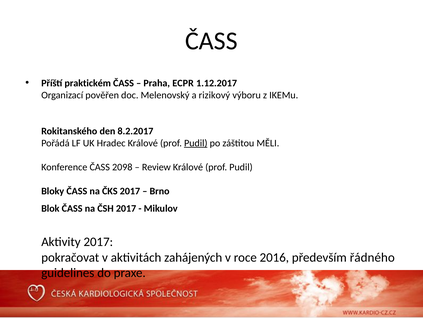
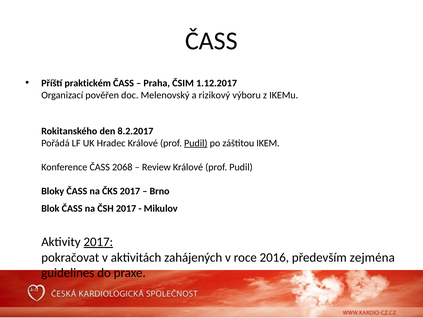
ECPR: ECPR -> ČSIM
MĚLI: MĚLI -> IKEM
2098: 2098 -> 2068
2017 at (98, 241) underline: none -> present
řádného: řádného -> zejména
